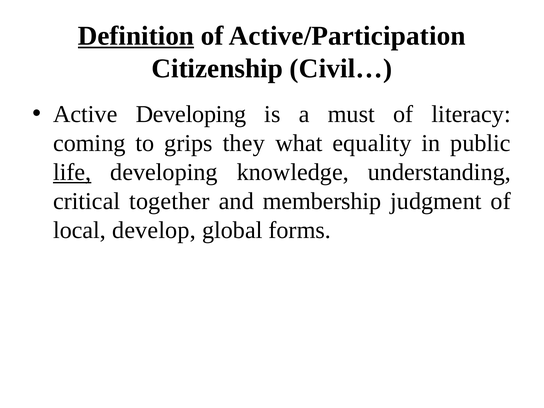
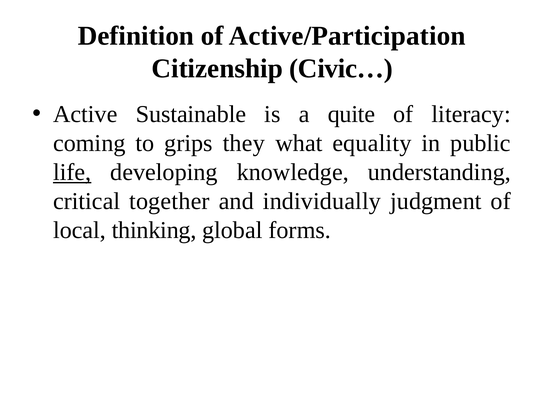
Definition underline: present -> none
Civil…: Civil… -> Civic…
Active Developing: Developing -> Sustainable
must: must -> quite
membership: membership -> individually
develop: develop -> thinking
